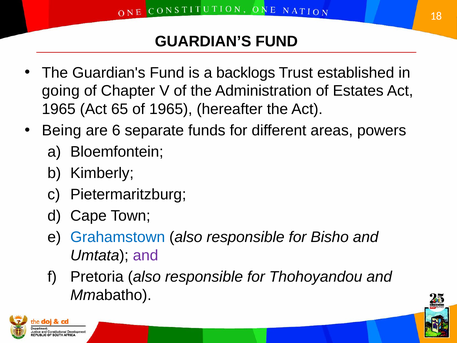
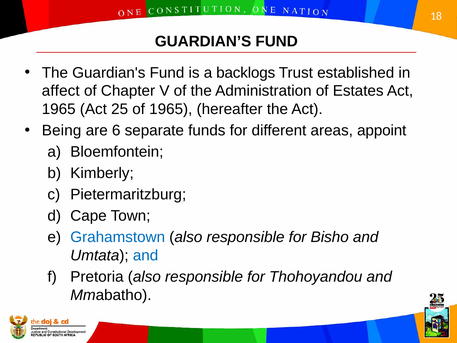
going: going -> affect
65: 65 -> 25
powers: powers -> appoint
and at (146, 255) colour: purple -> blue
